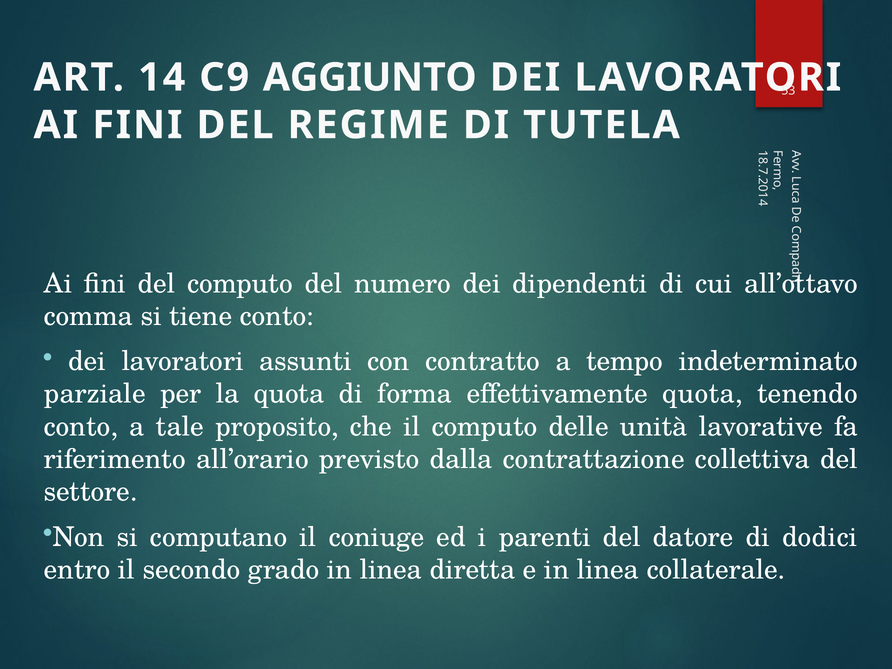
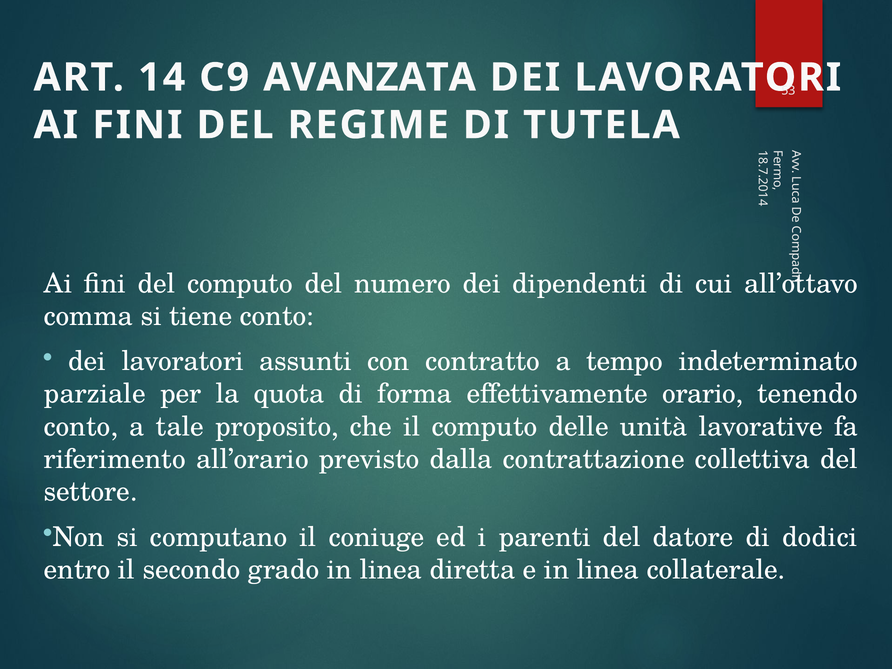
AGGIUNTO: AGGIUNTO -> AVANZATA
effettivamente quota: quota -> orario
